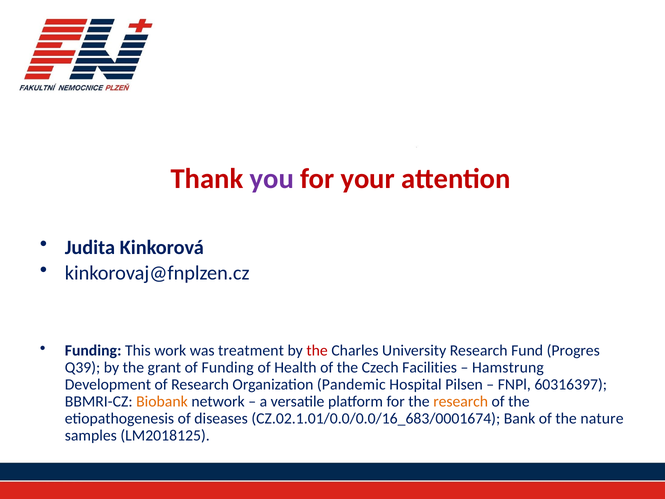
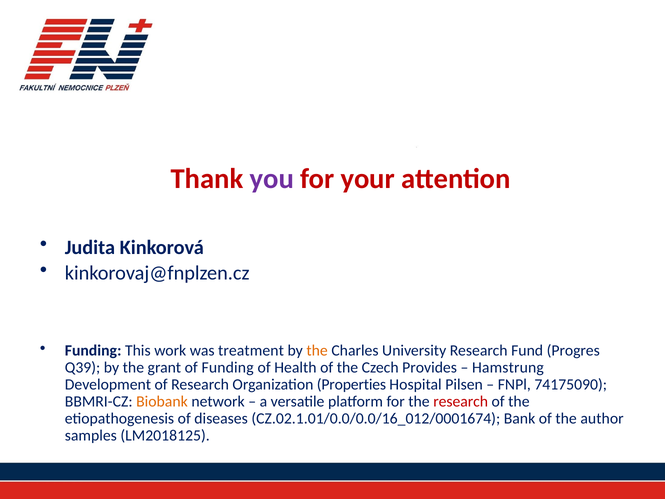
the at (317, 351) colour: red -> orange
Facilities: Facilities -> Provides
Pandemic: Pandemic -> Properties
60316397: 60316397 -> 74175090
research at (461, 401) colour: orange -> red
CZ.02.1.01/0.0/0.0/16_683/0001674: CZ.02.1.01/0.0/0.0/16_683/0001674 -> CZ.02.1.01/0.0/0.0/16_012/0001674
nature: nature -> author
